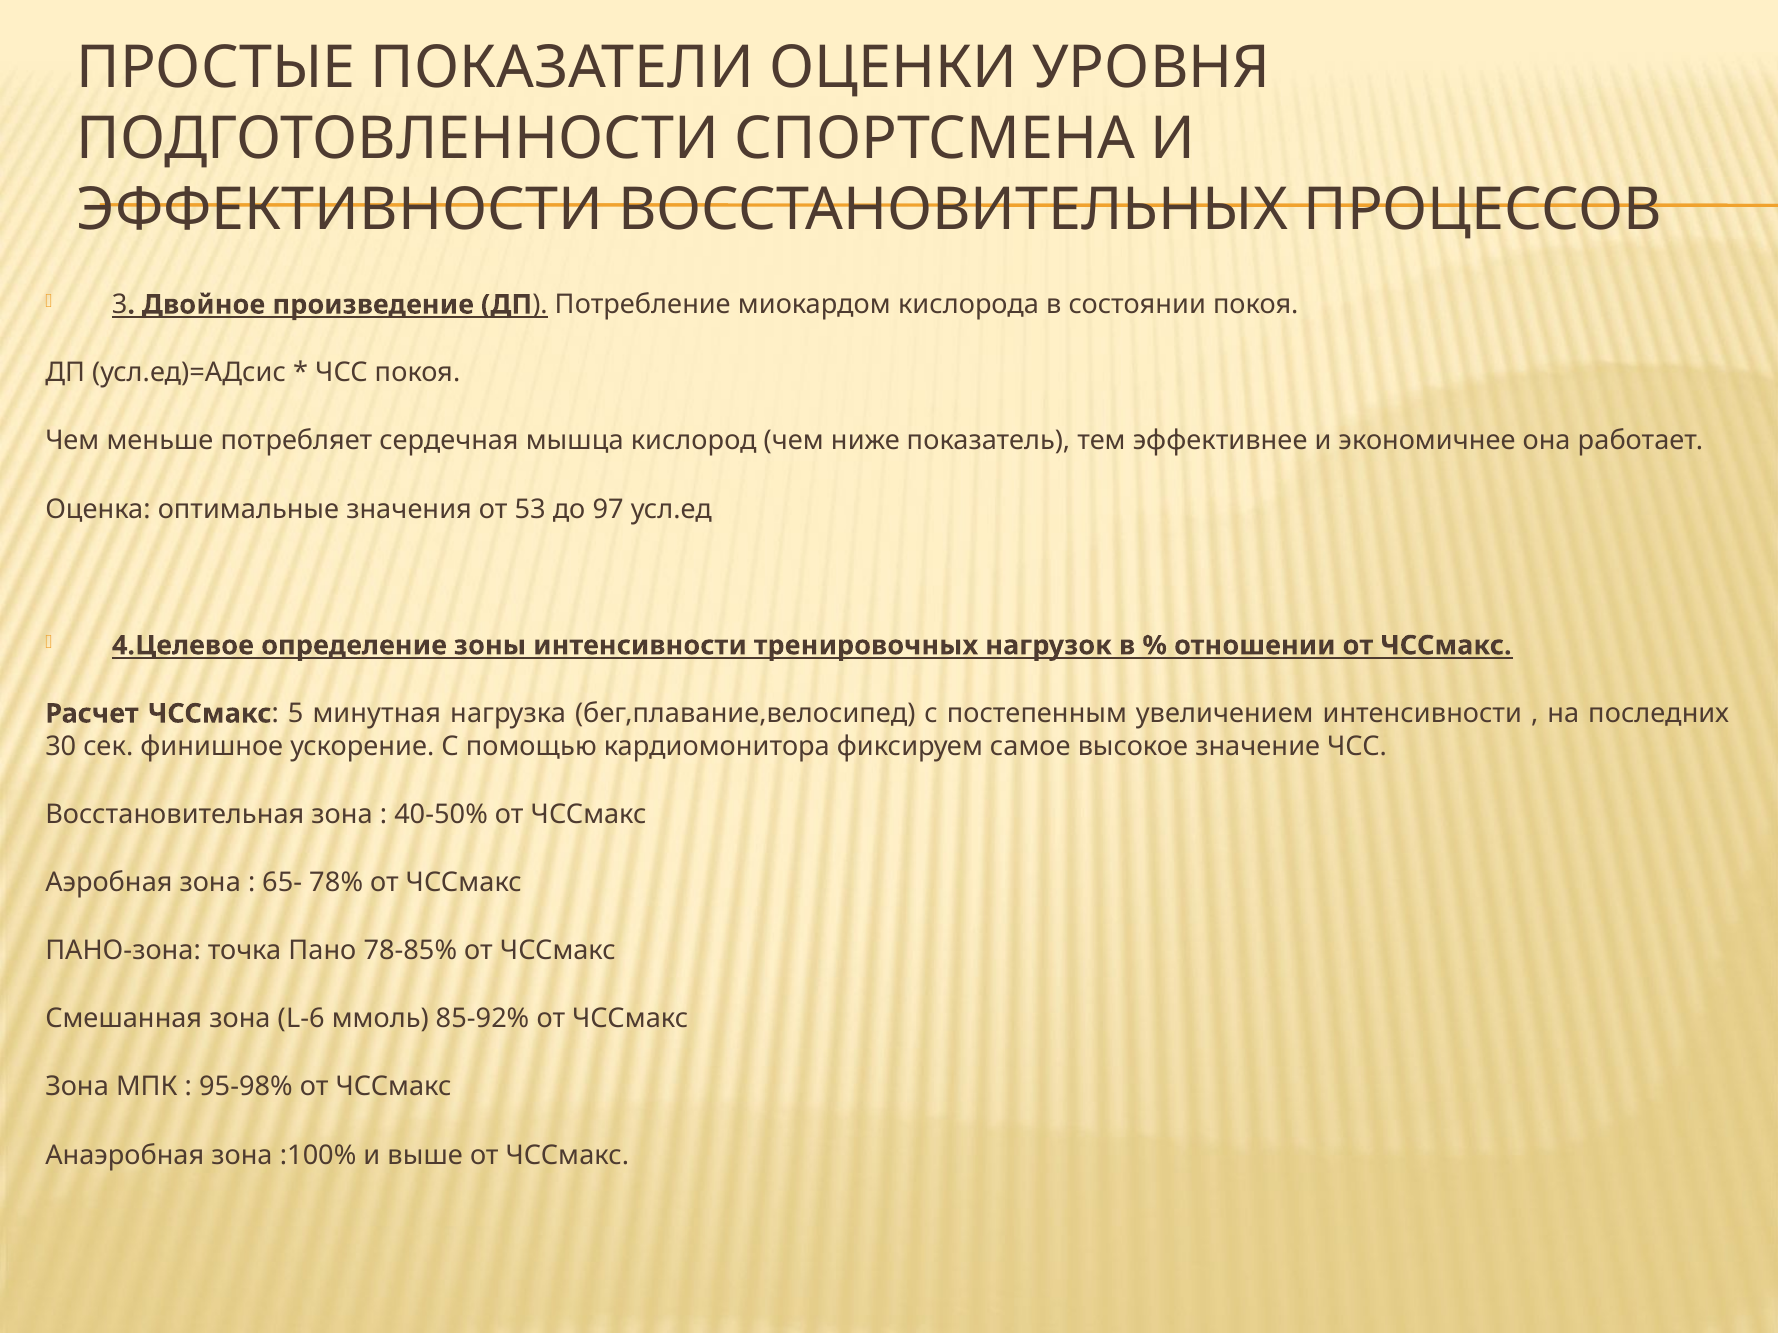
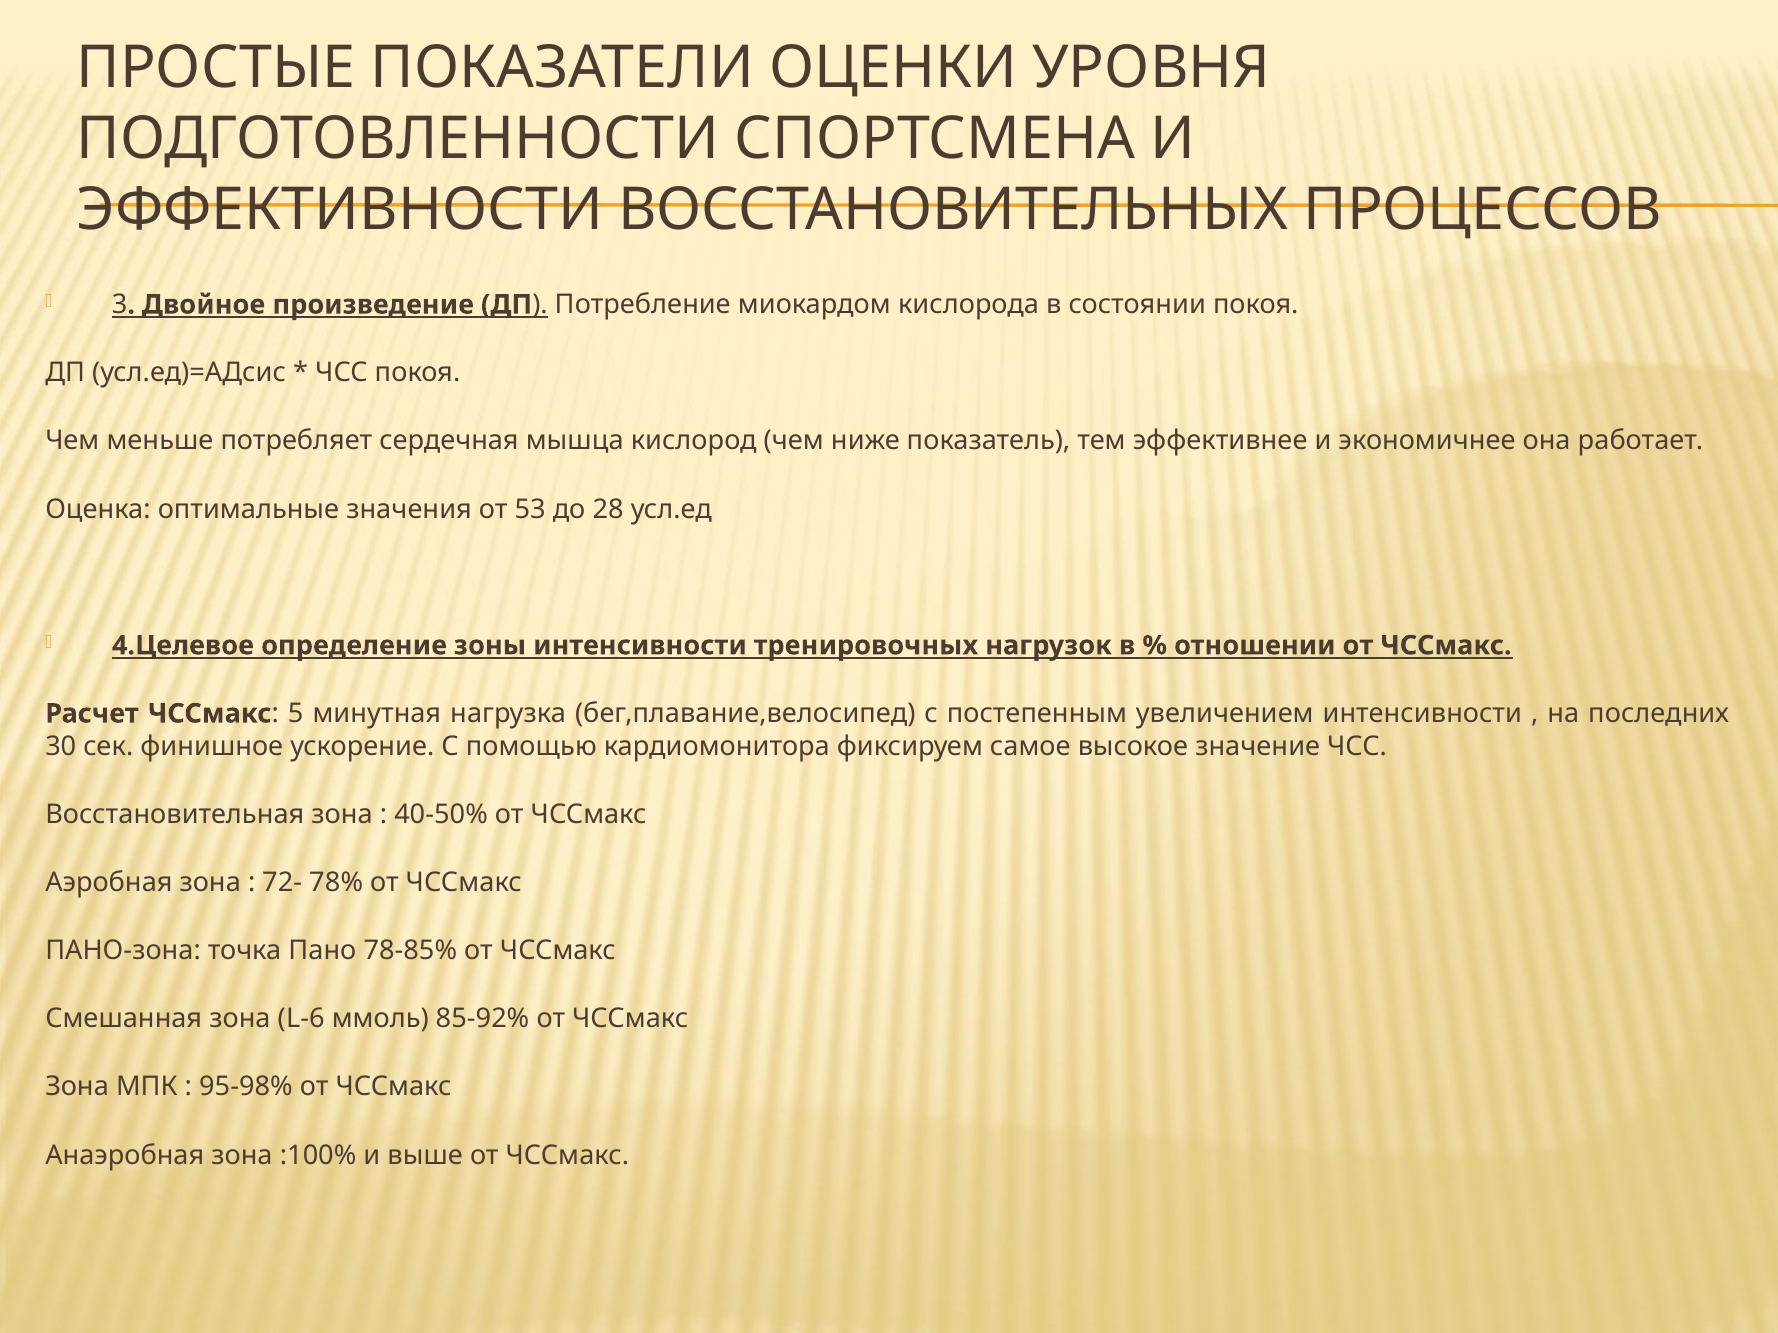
97: 97 -> 28
65-: 65- -> 72-
